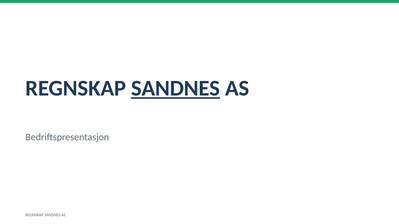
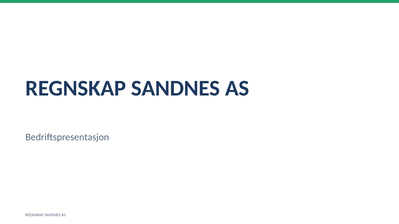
SANDNES at (176, 88) underline: present -> none
